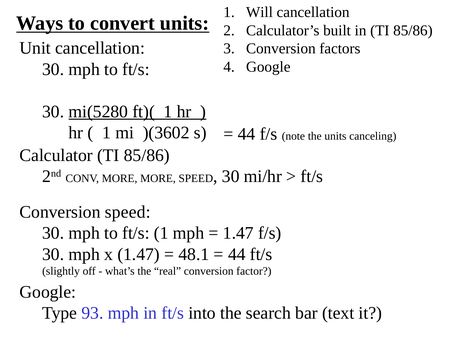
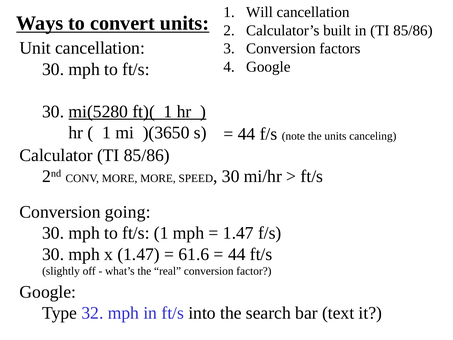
)(3602: )(3602 -> )(3650
Conversion speed: speed -> going
48.1: 48.1 -> 61.6
93: 93 -> 32
